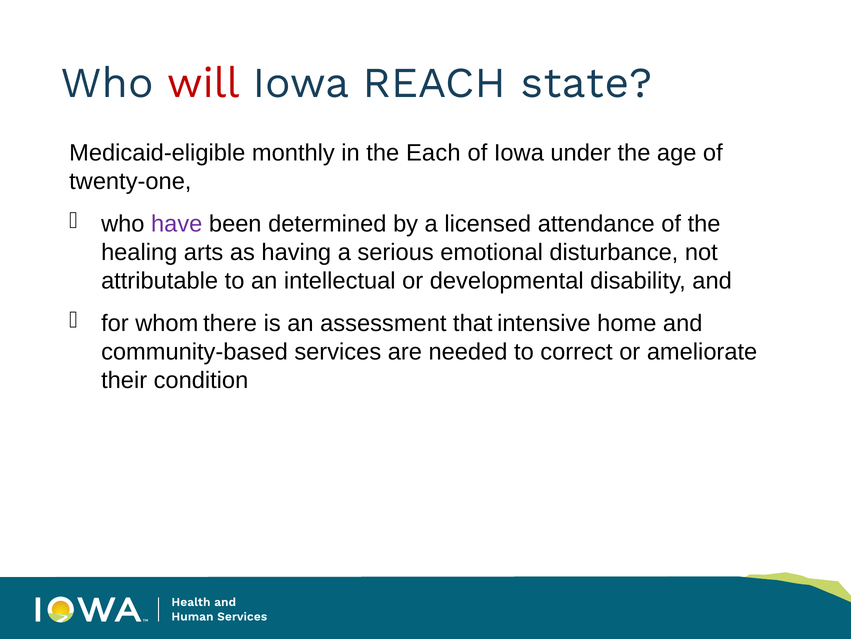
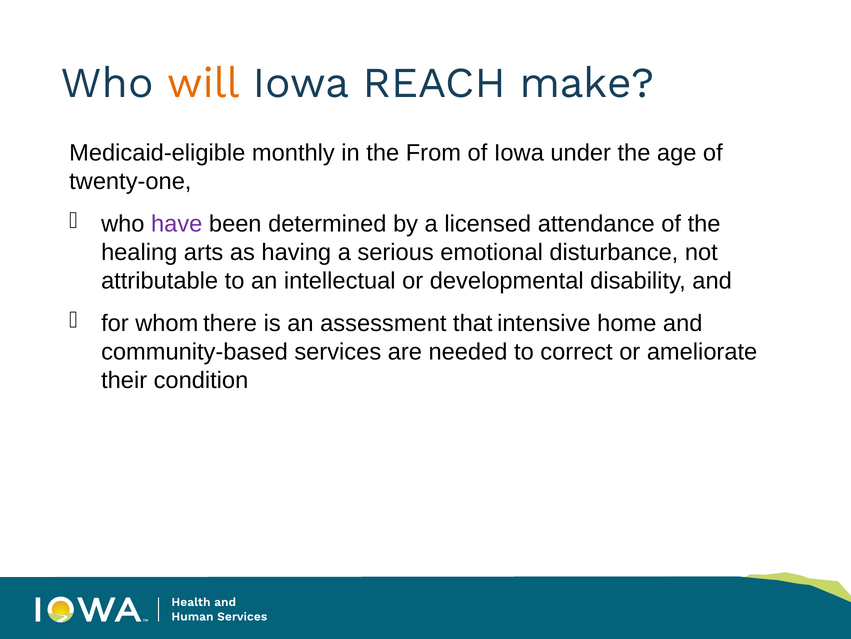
will colour: red -> orange
state: state -> make
Each: Each -> From
